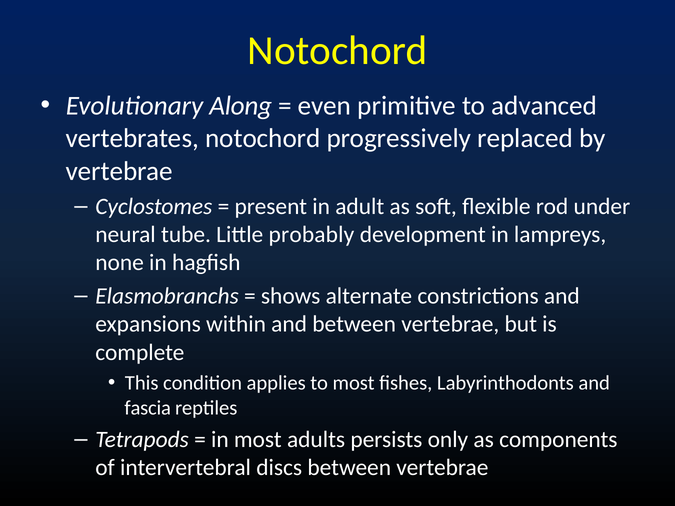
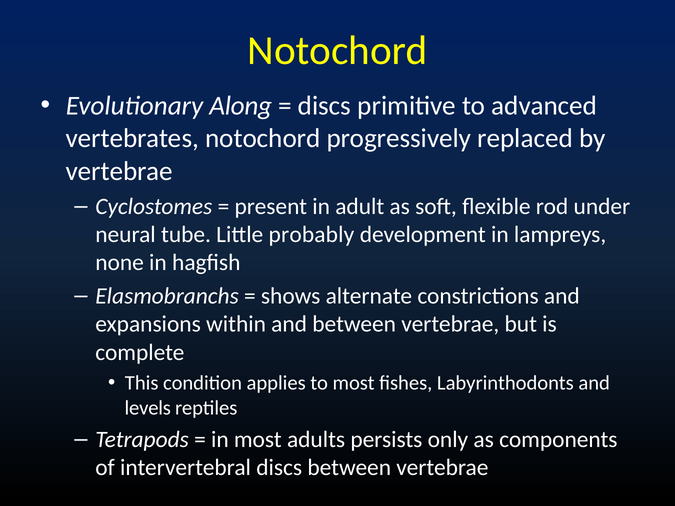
even at (324, 106): even -> discs
fascia: fascia -> levels
